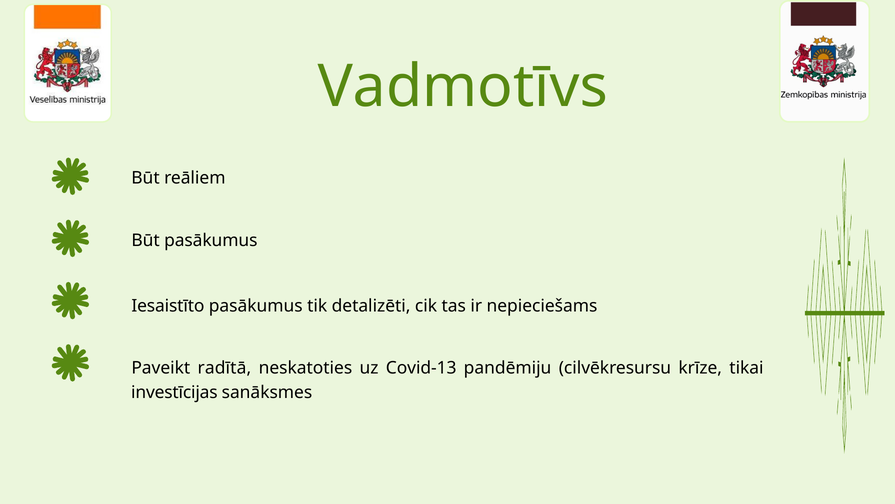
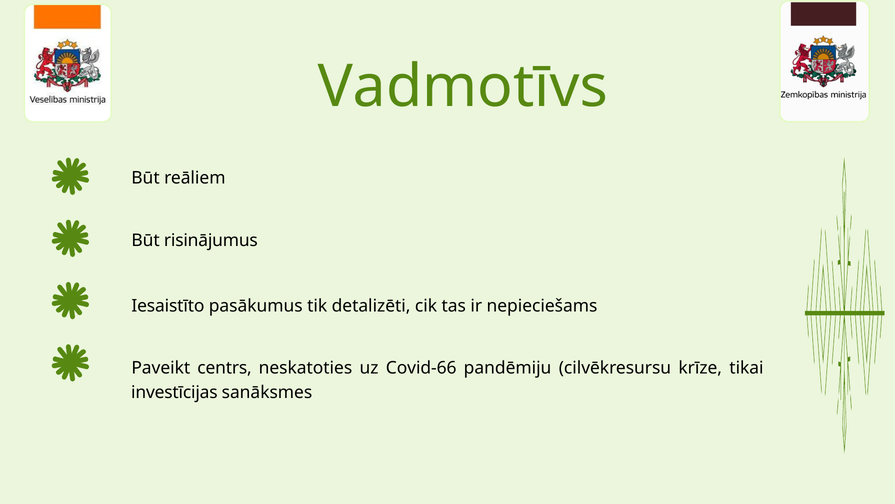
Būt pasākumus: pasākumus -> risinājumus
radītā: radītā -> centrs
Covid-13: Covid-13 -> Covid-66
